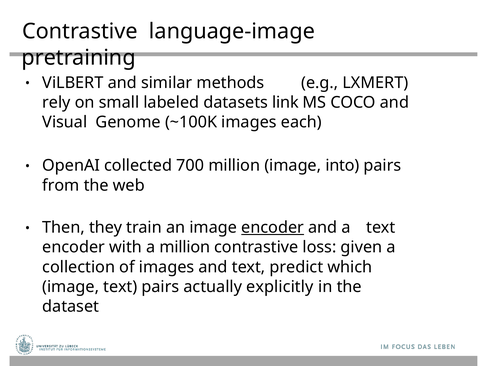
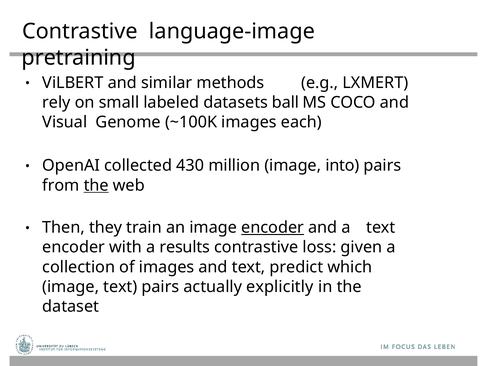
link: link -> ball
700: 700 -> 430
the at (96, 185) underline: none -> present
a million: million -> results
